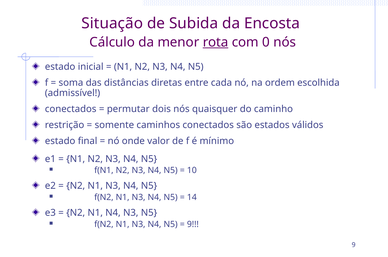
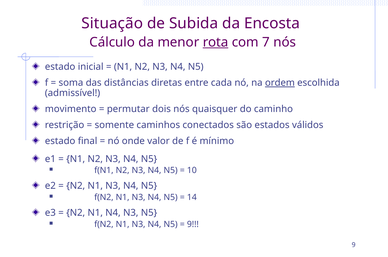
0: 0 -> 7
ordem underline: none -> present
conectados at (71, 109): conectados -> movimento
